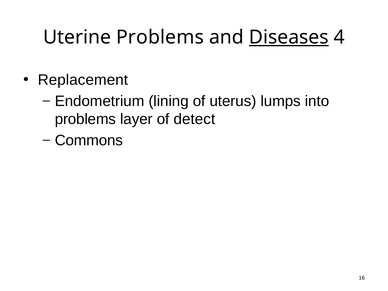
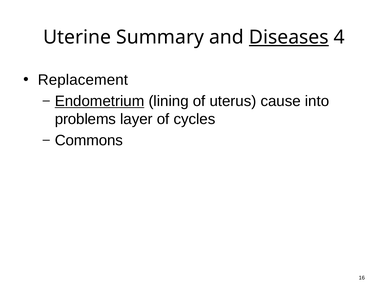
Uterine Problems: Problems -> Summary
Endometrium underline: none -> present
lumps: lumps -> cause
detect: detect -> cycles
